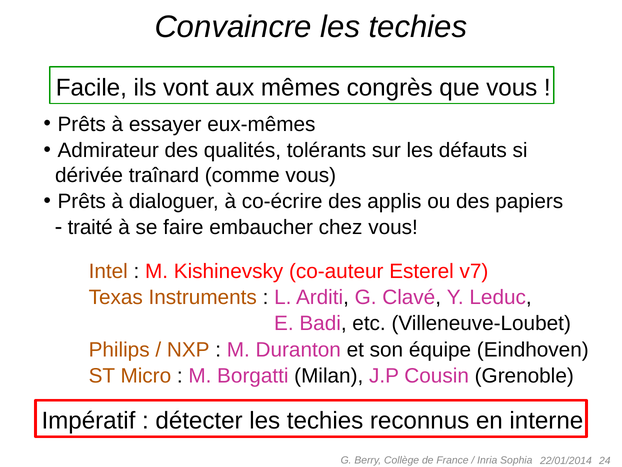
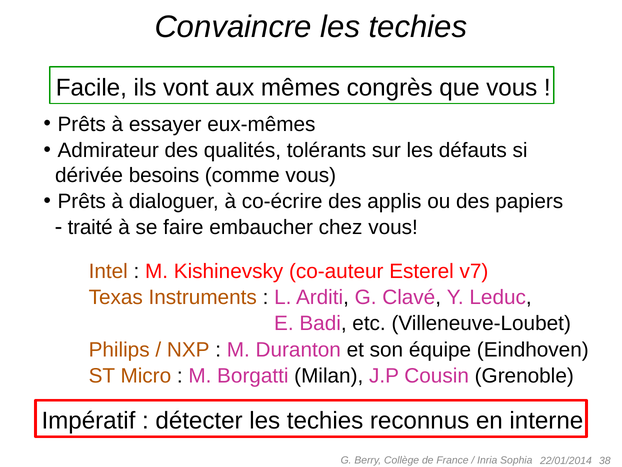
traînard: traînard -> besoins
24: 24 -> 38
